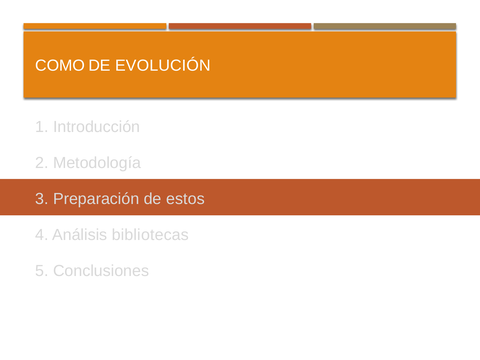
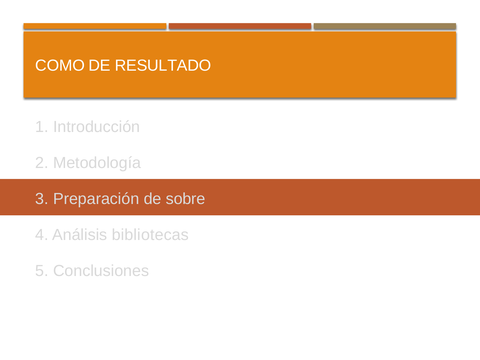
EVOLUCIÓN: EVOLUCIÓN -> RESULTADO
estos: estos -> sobre
